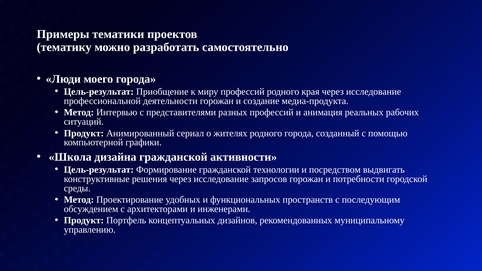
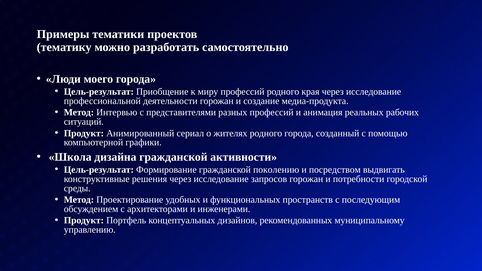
технологии: технологии -> поколению
